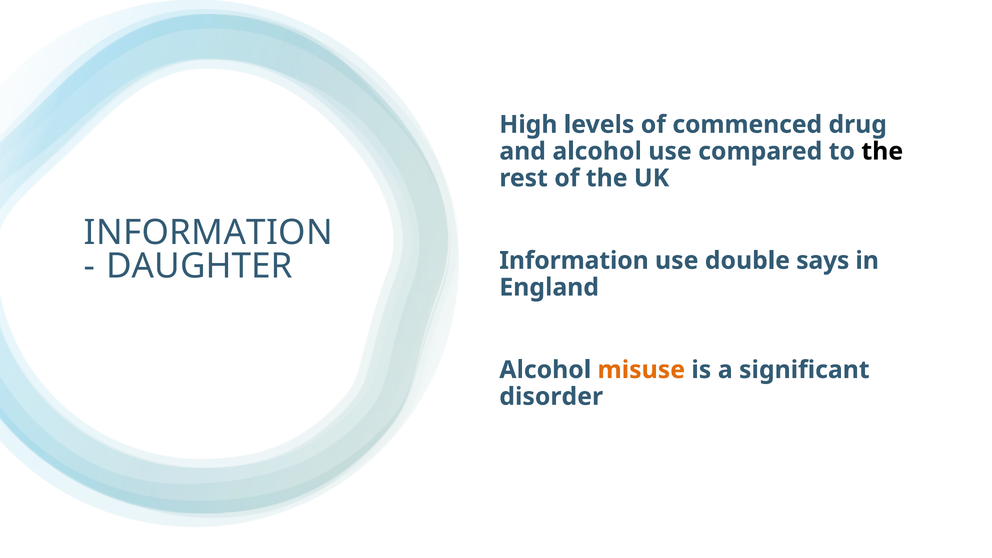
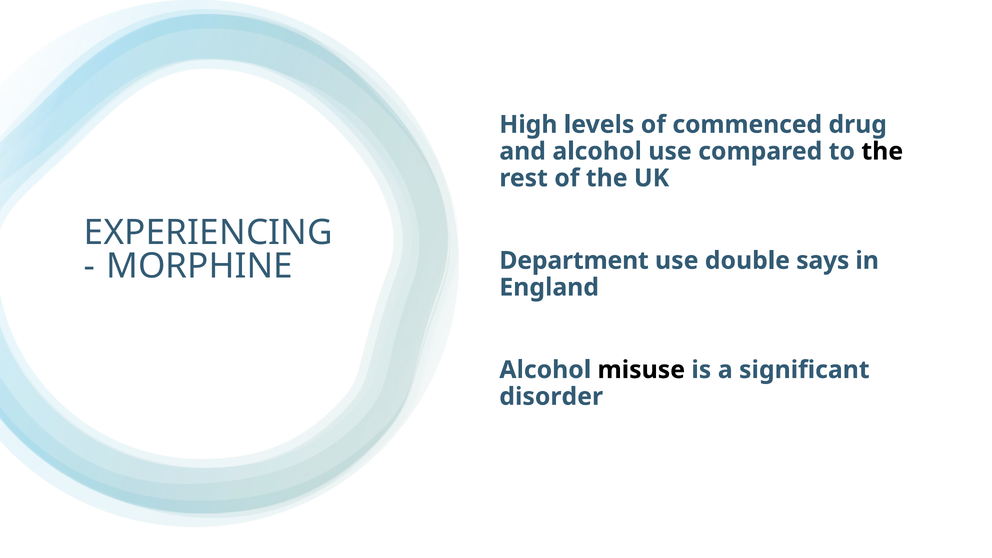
INFORMATION at (208, 233): INFORMATION -> EXPERIENCING
DAUGHTER: DAUGHTER -> MORPHINE
Information at (574, 261): Information -> Department
misuse colour: orange -> black
